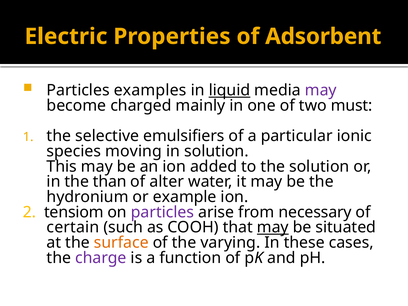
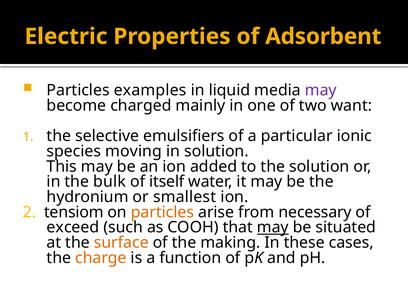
liquid underline: present -> none
must: must -> want
than: than -> bulk
alter: alter -> itself
example: example -> smallest
particles at (162, 212) colour: purple -> orange
certain: certain -> exceed
varying: varying -> making
charge colour: purple -> orange
